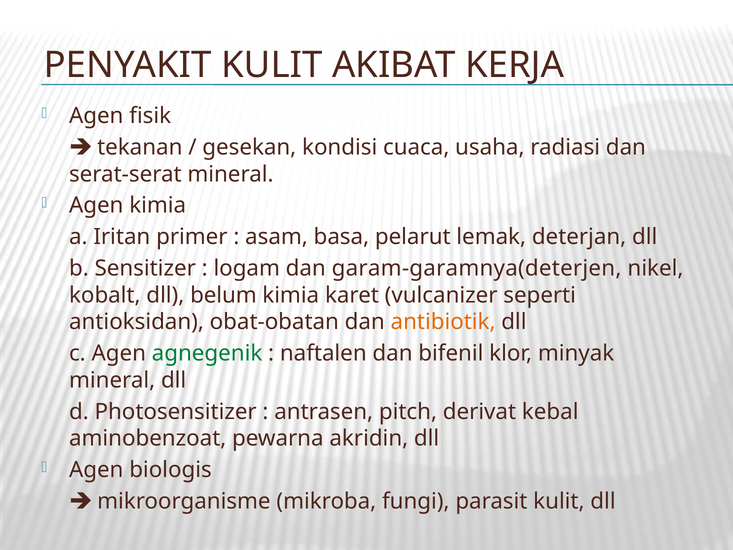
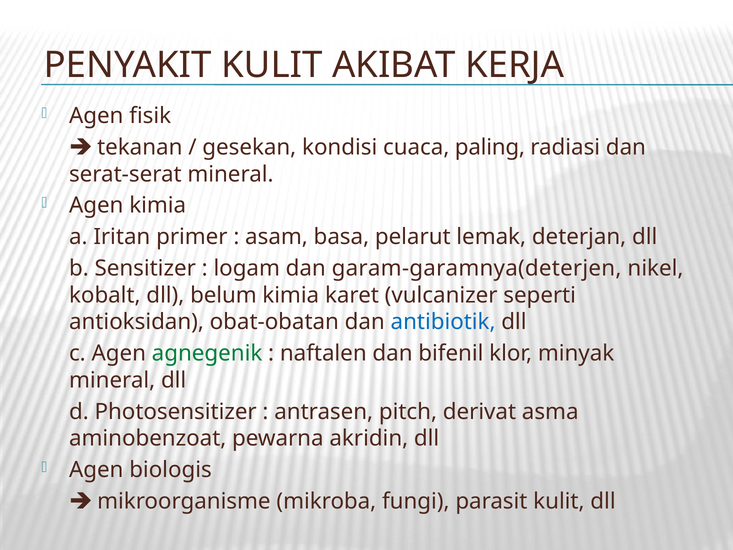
usaha: usaha -> paling
antibiotik colour: orange -> blue
kebal: kebal -> asma
